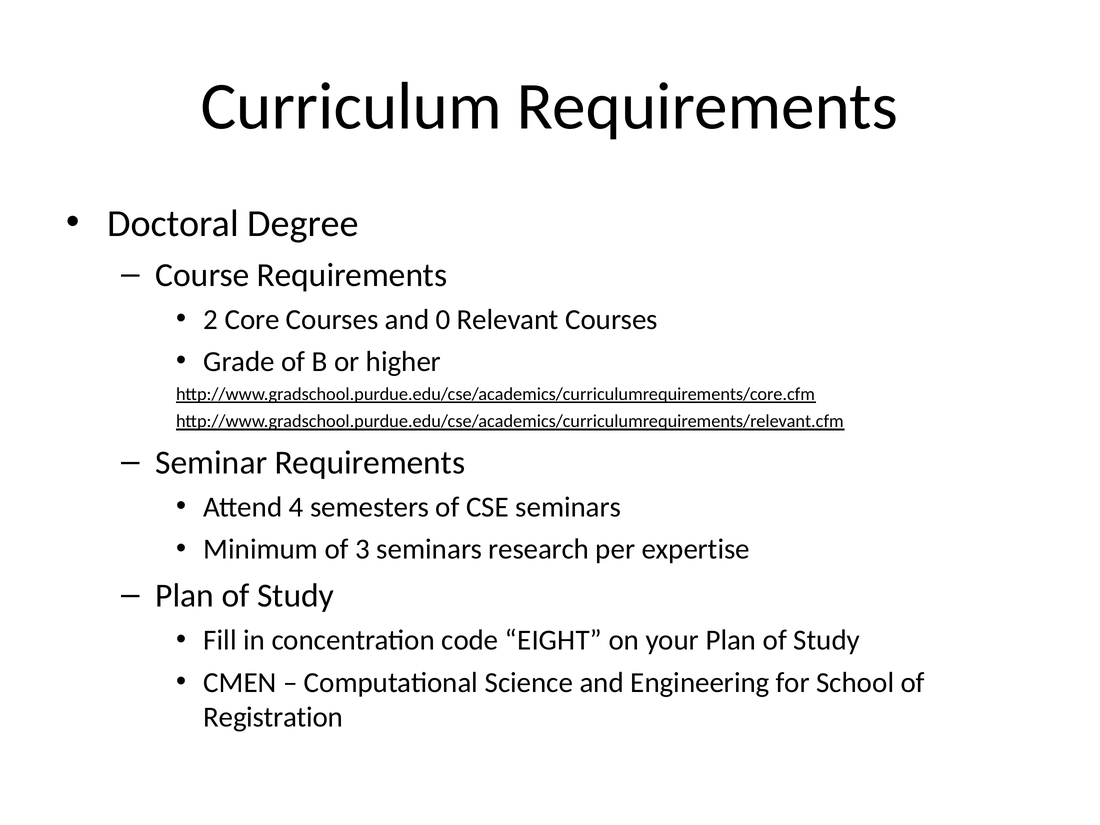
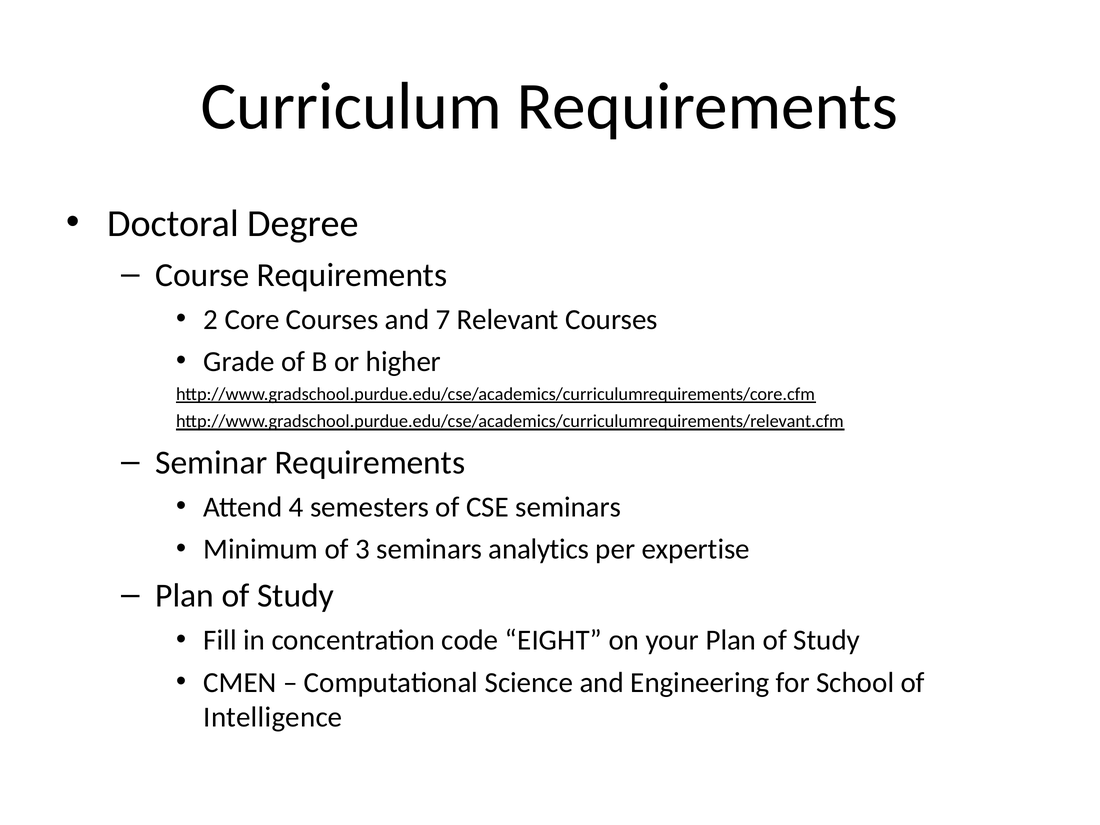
0: 0 -> 7
research: research -> analytics
Registration: Registration -> Intelligence
